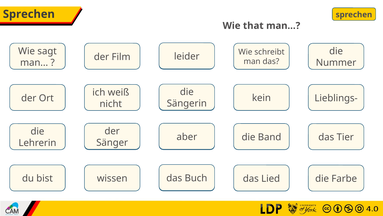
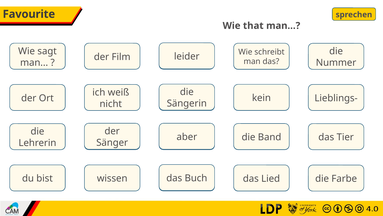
Sprechen at (29, 14): Sprechen -> Favourite
